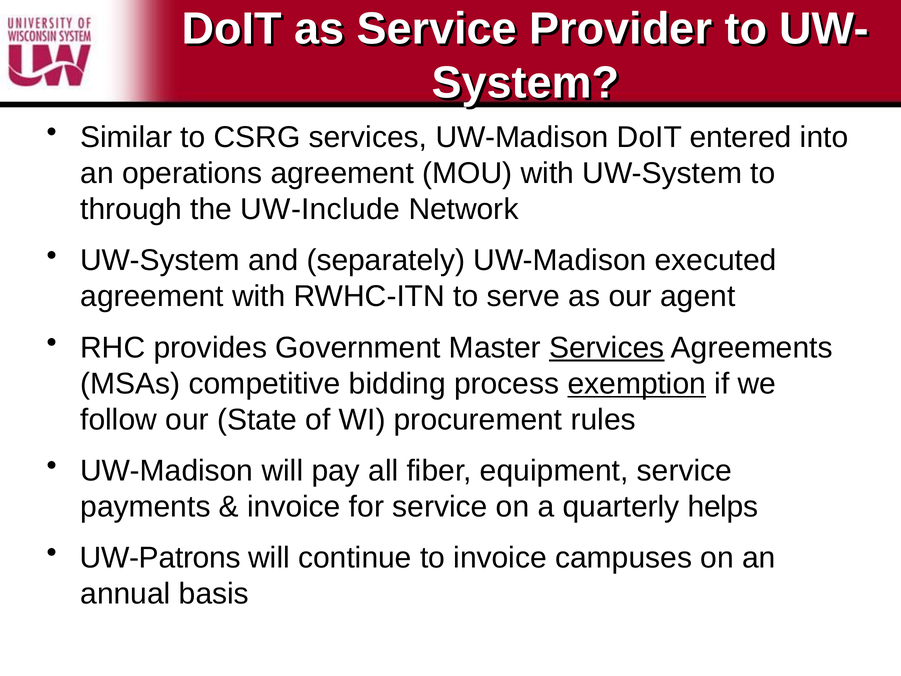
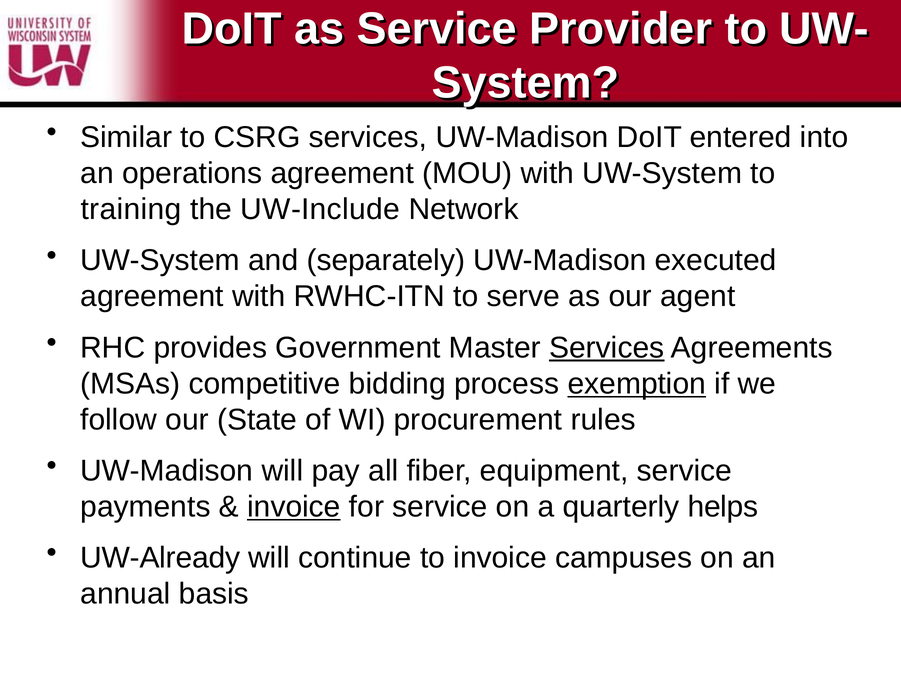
through: through -> training
invoice at (294, 507) underline: none -> present
UW-Patrons: UW-Patrons -> UW-Already
